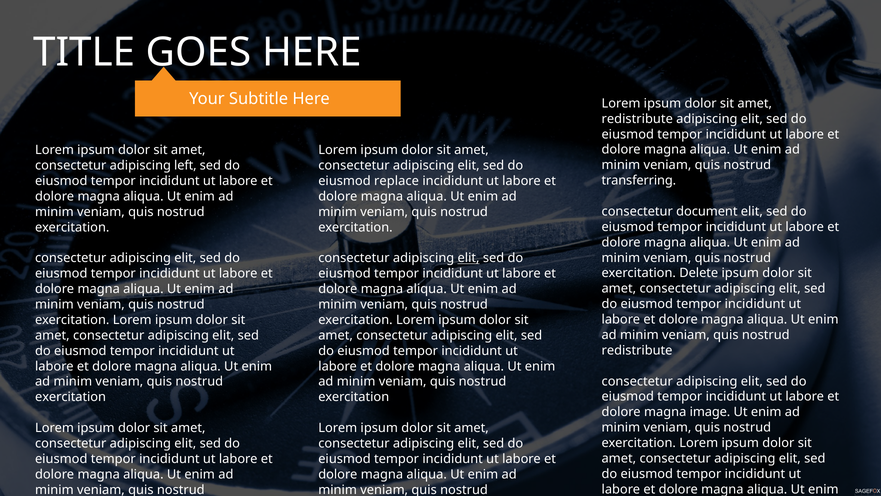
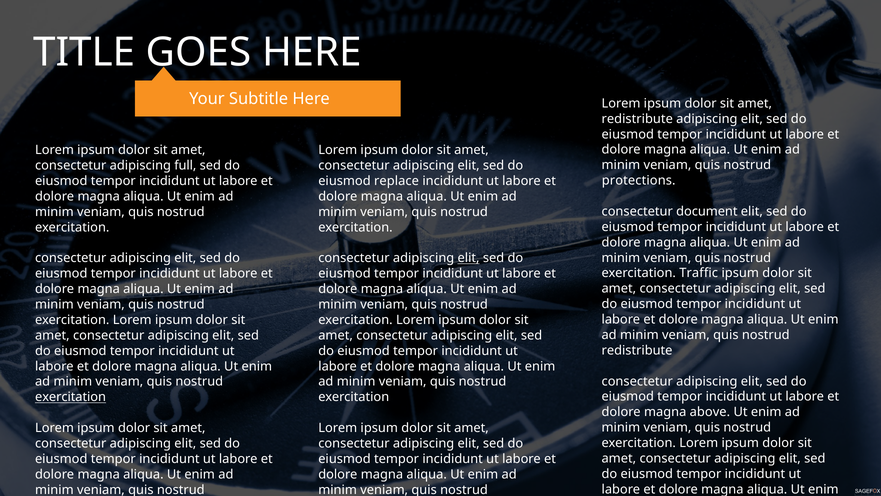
left: left -> full
transferring: transferring -> protections
Delete: Delete -> Traffic
exercitation at (71, 397) underline: none -> present
image: image -> above
